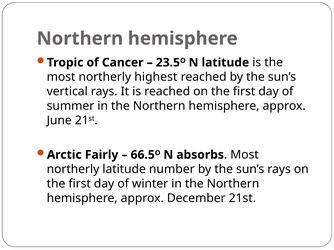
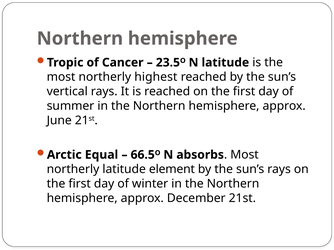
Fairly: Fairly -> Equal
number: number -> element
